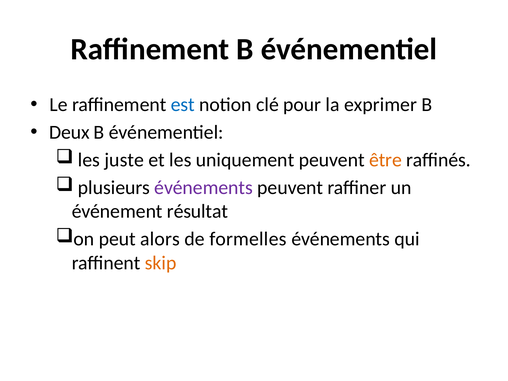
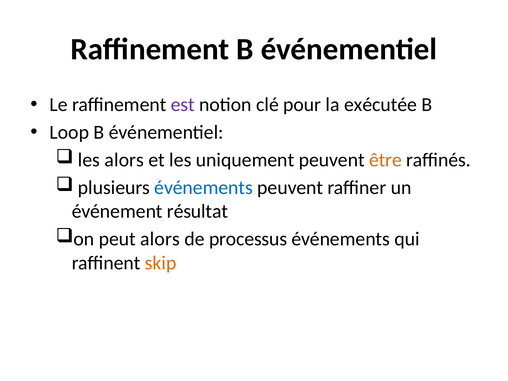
est colour: blue -> purple
exprimer: exprimer -> exécutée
Deux: Deux -> Loop
les juste: juste -> alors
événements at (204, 188) colour: purple -> blue
formelles: formelles -> processus
